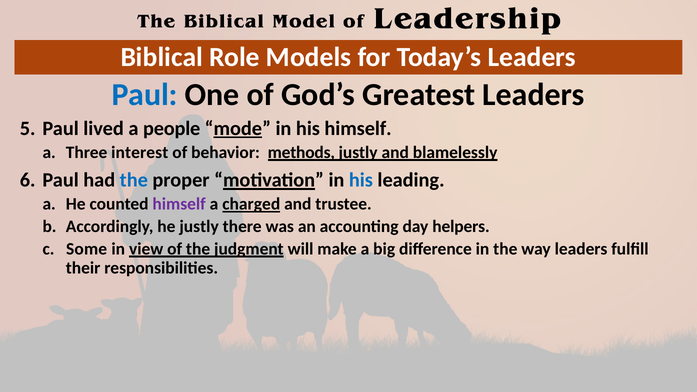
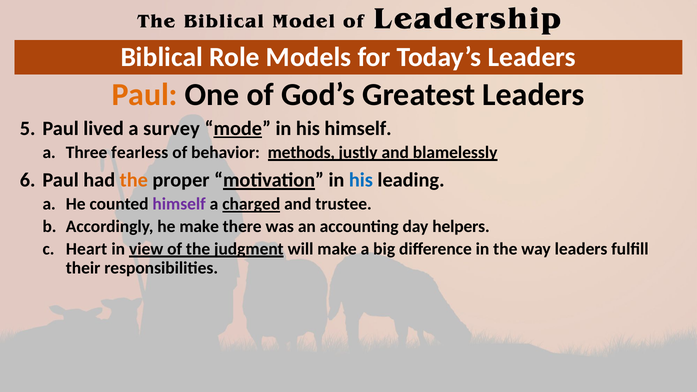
Paul at (145, 95) colour: blue -> orange
people: people -> survey
interest: interest -> fearless
the at (134, 180) colour: blue -> orange
he justly: justly -> make
Some: Some -> Heart
